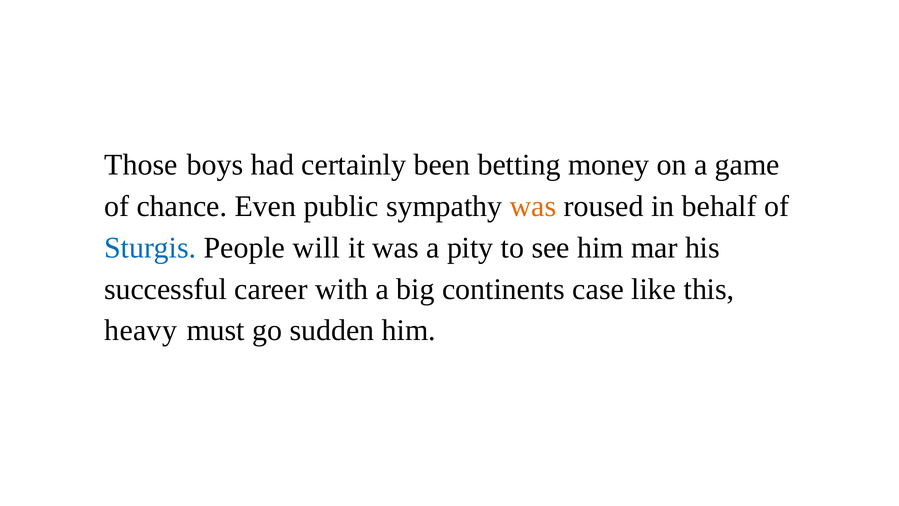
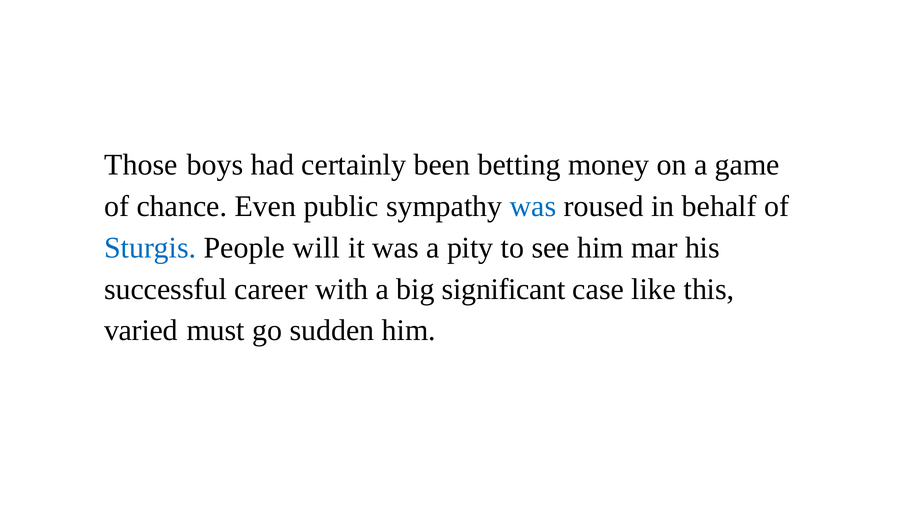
was at (533, 206) colour: orange -> blue
continents: continents -> significant
heavy: heavy -> varied
